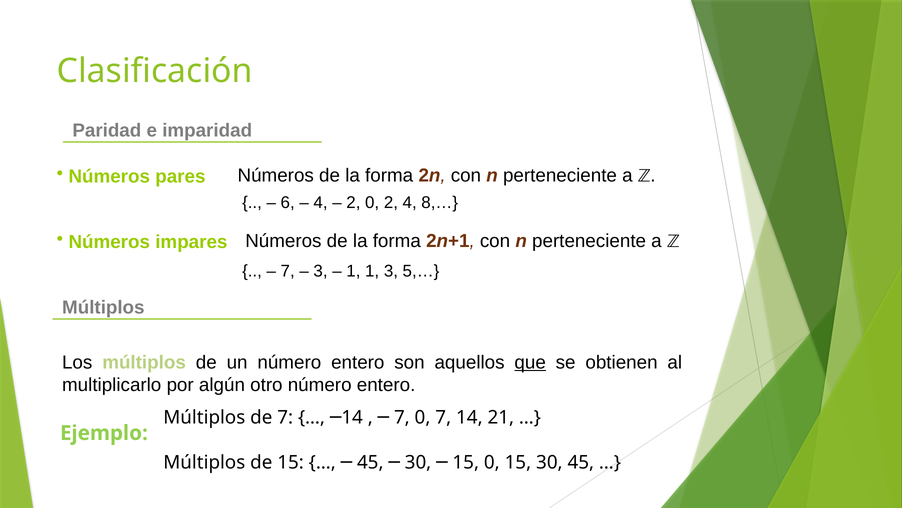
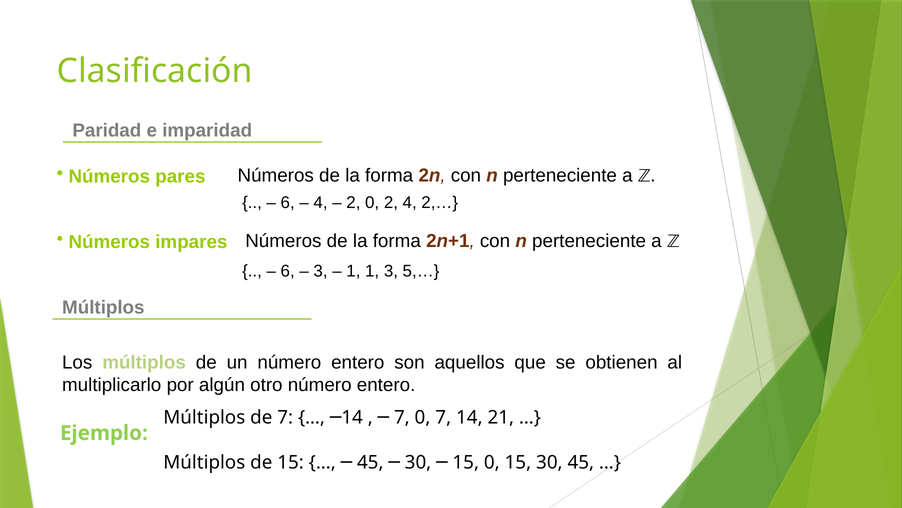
8,…: 8,… -> 2,…
7 at (288, 271): 7 -> 6
que underline: present -> none
